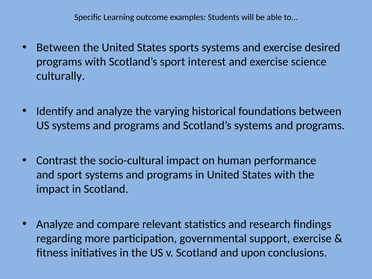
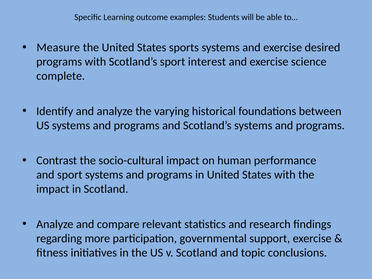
Between at (58, 47): Between -> Measure
culturally: culturally -> complete
upon: upon -> topic
